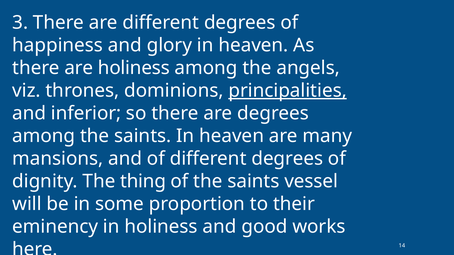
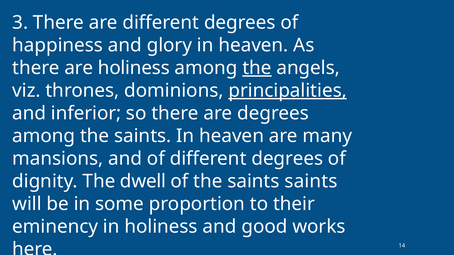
the at (257, 68) underline: none -> present
thing: thing -> dwell
saints vessel: vessel -> saints
